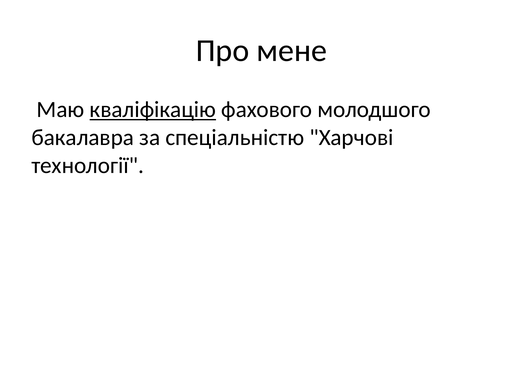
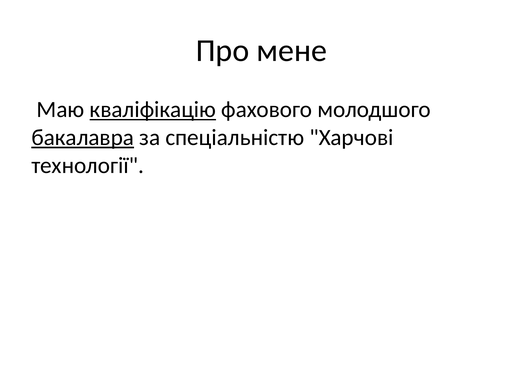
бакалавра underline: none -> present
